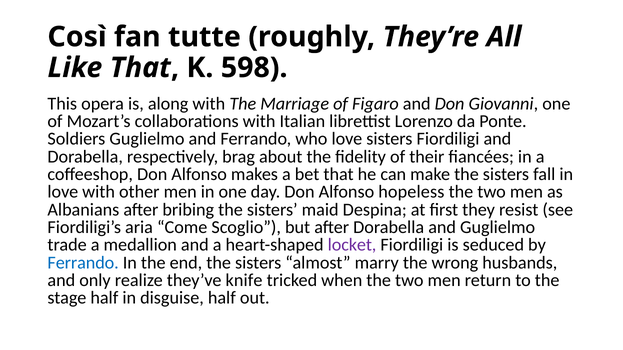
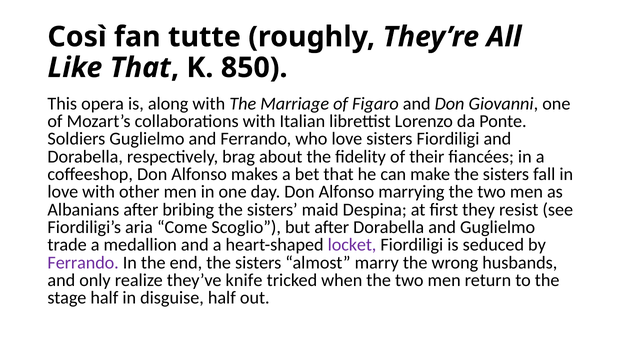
598: 598 -> 850
hopeless: hopeless -> marrying
Ferrando at (83, 263) colour: blue -> purple
